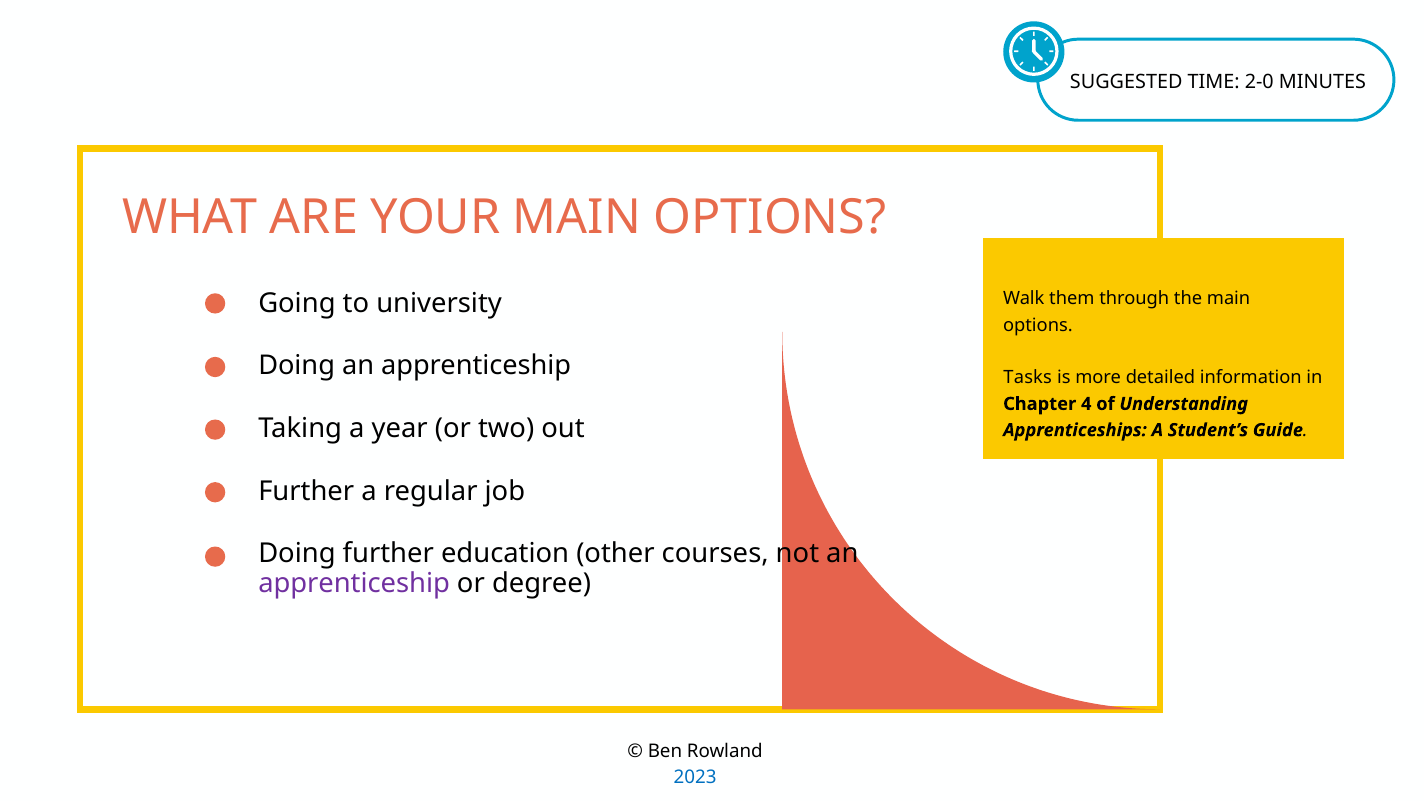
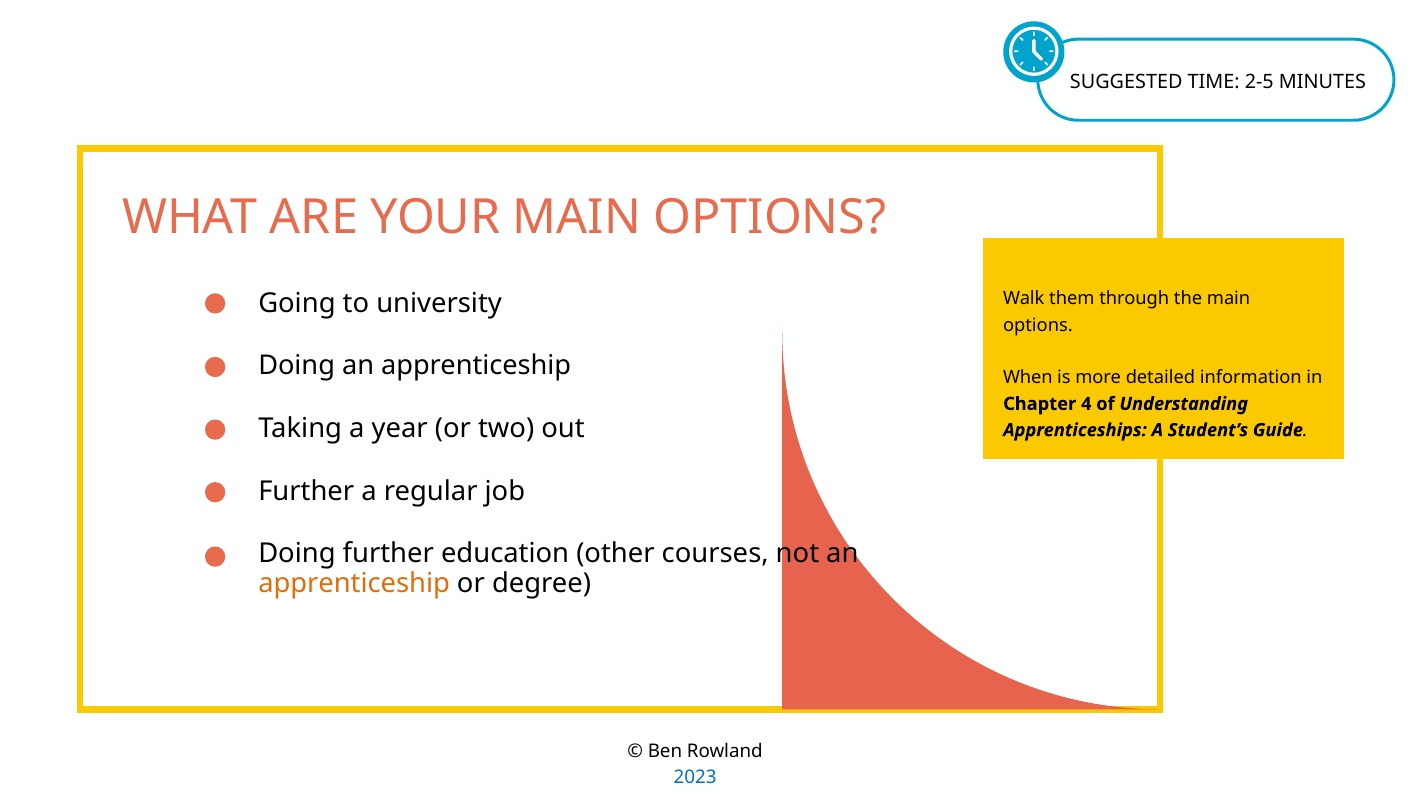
2-0: 2-0 -> 2-5
Tasks: Tasks -> When
apprenticeship at (354, 584) colour: purple -> orange
